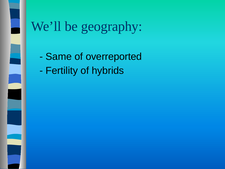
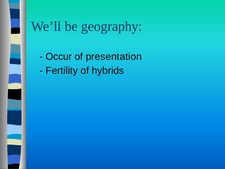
Same: Same -> Occur
overreported: overreported -> presentation
